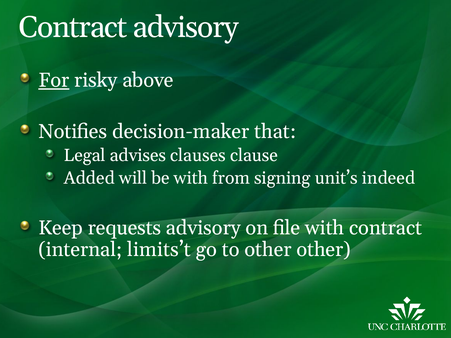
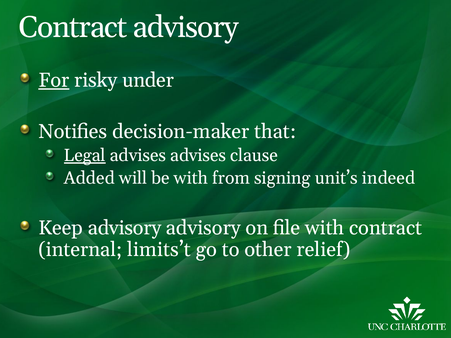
above: above -> under
Legal underline: none -> present
advises clauses: clauses -> advises
Keep requests: requests -> advisory
other other: other -> relief
